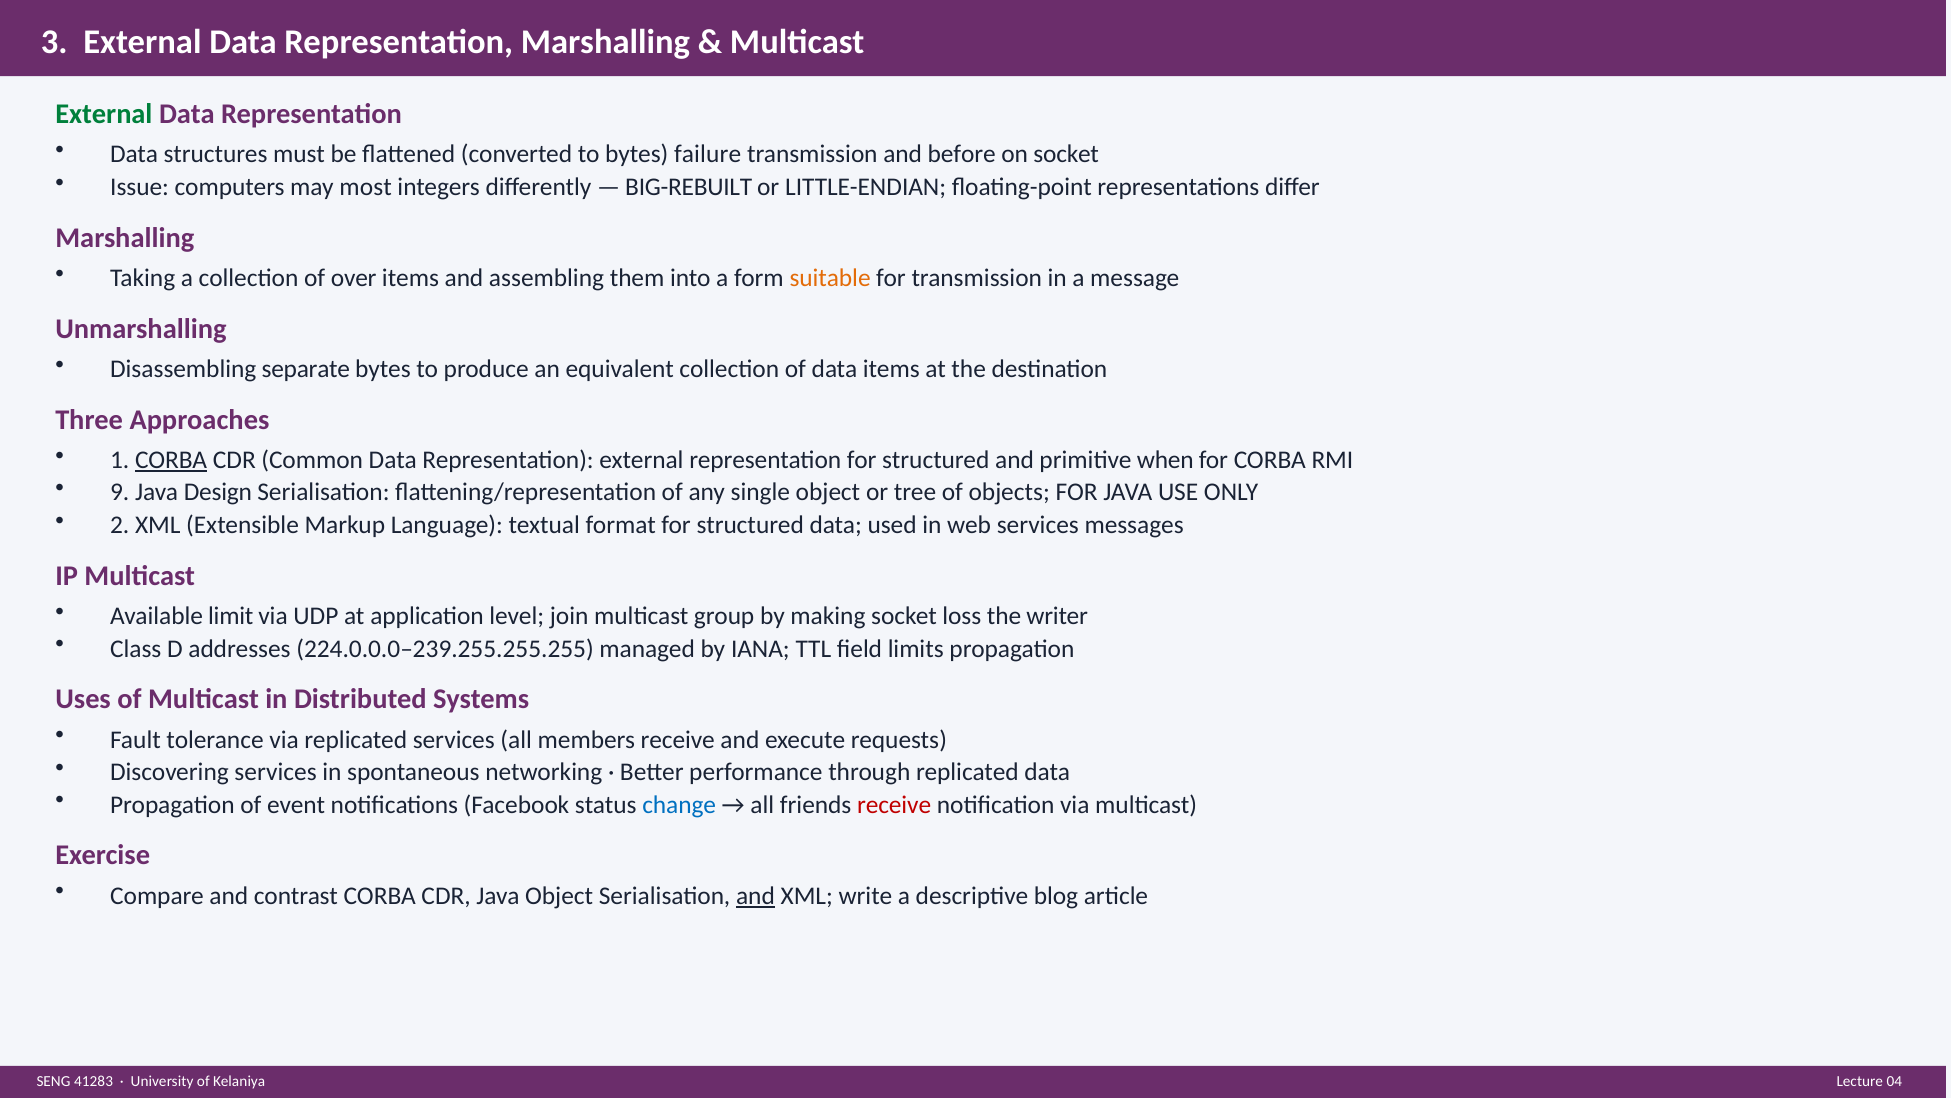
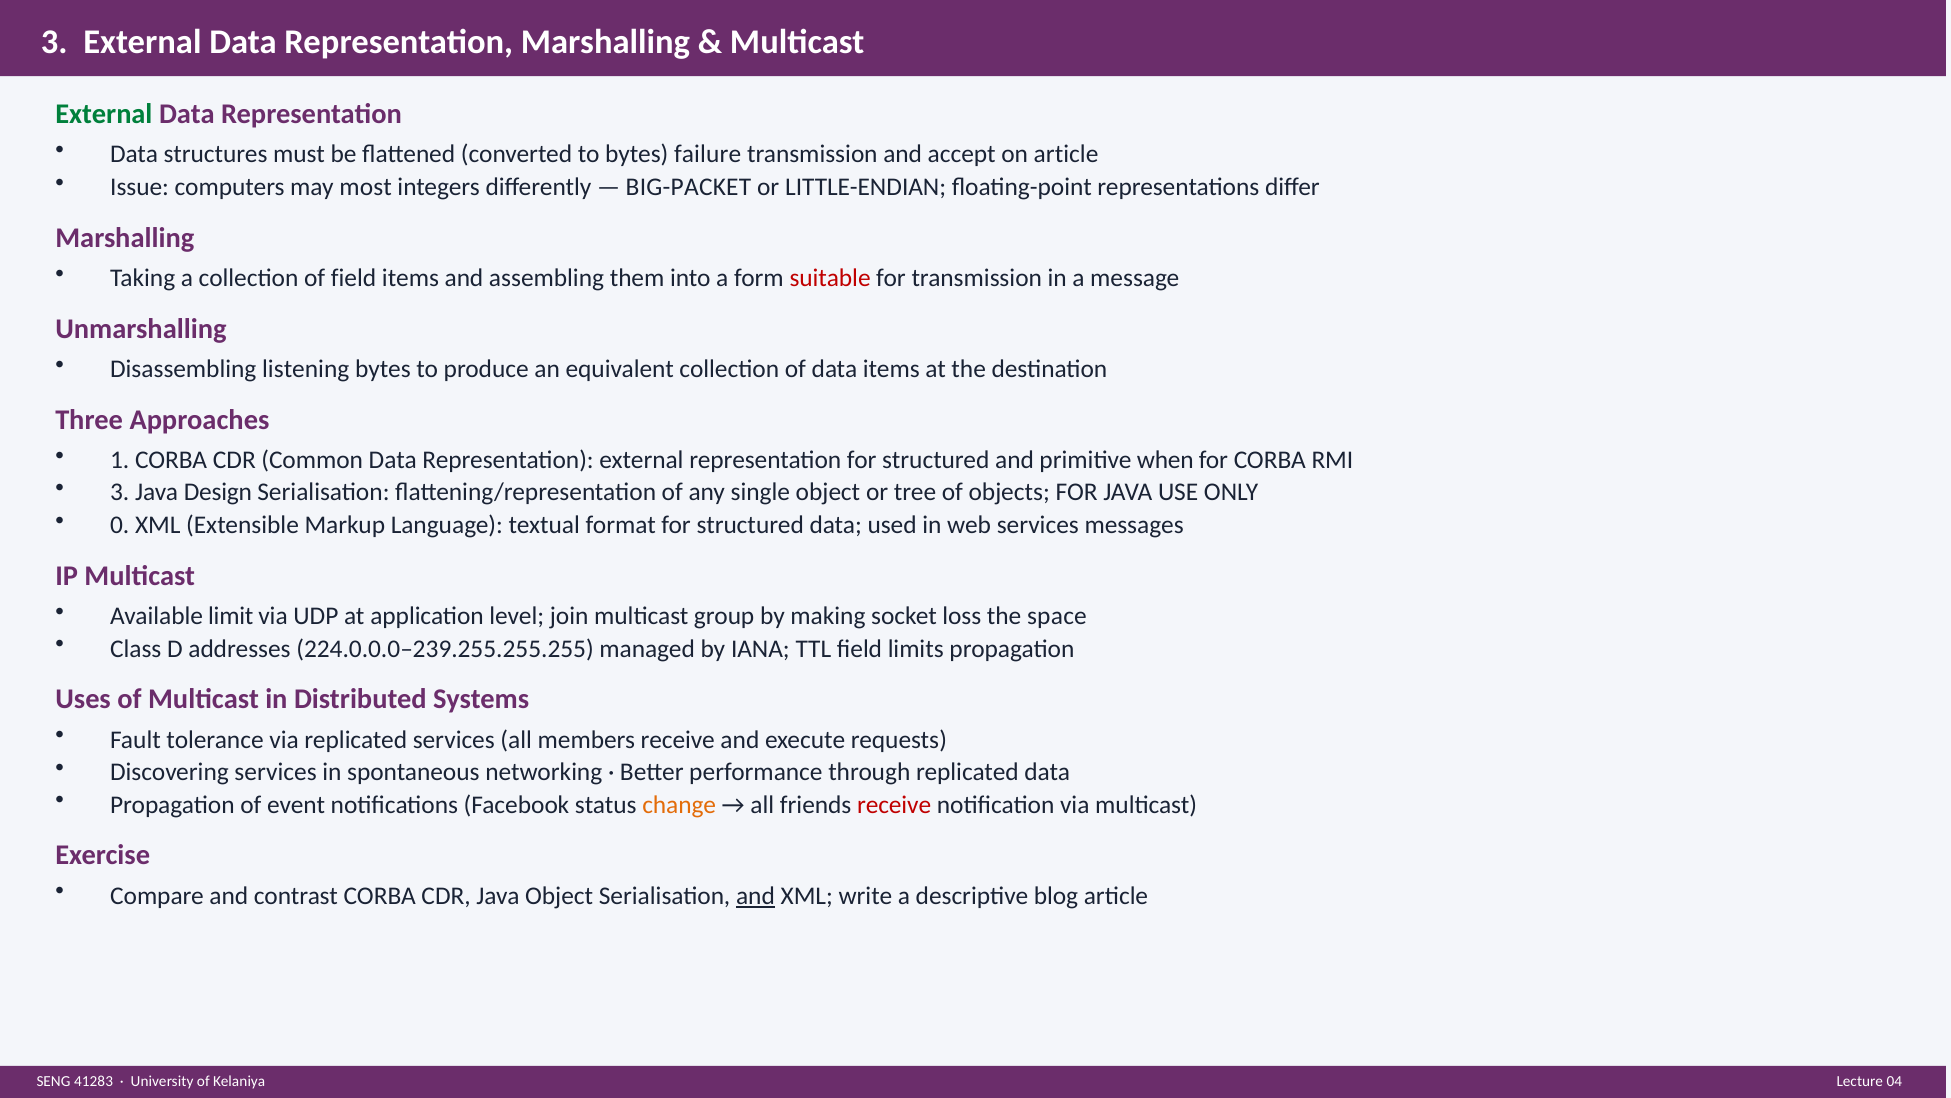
before: before -> accept
on socket: socket -> article
BIG-REBUILT: BIG-REBUILT -> BIG-PACKET
of over: over -> field
suitable colour: orange -> red
separate: separate -> listening
CORBA at (171, 460) underline: present -> none
9 at (120, 492): 9 -> 3
2: 2 -> 0
writer: writer -> space
change colour: blue -> orange
